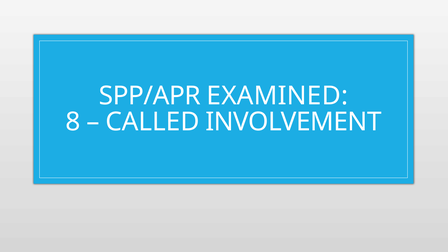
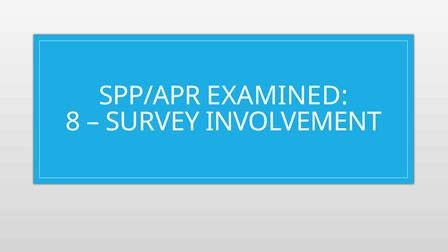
CALLED: CALLED -> SURVEY
